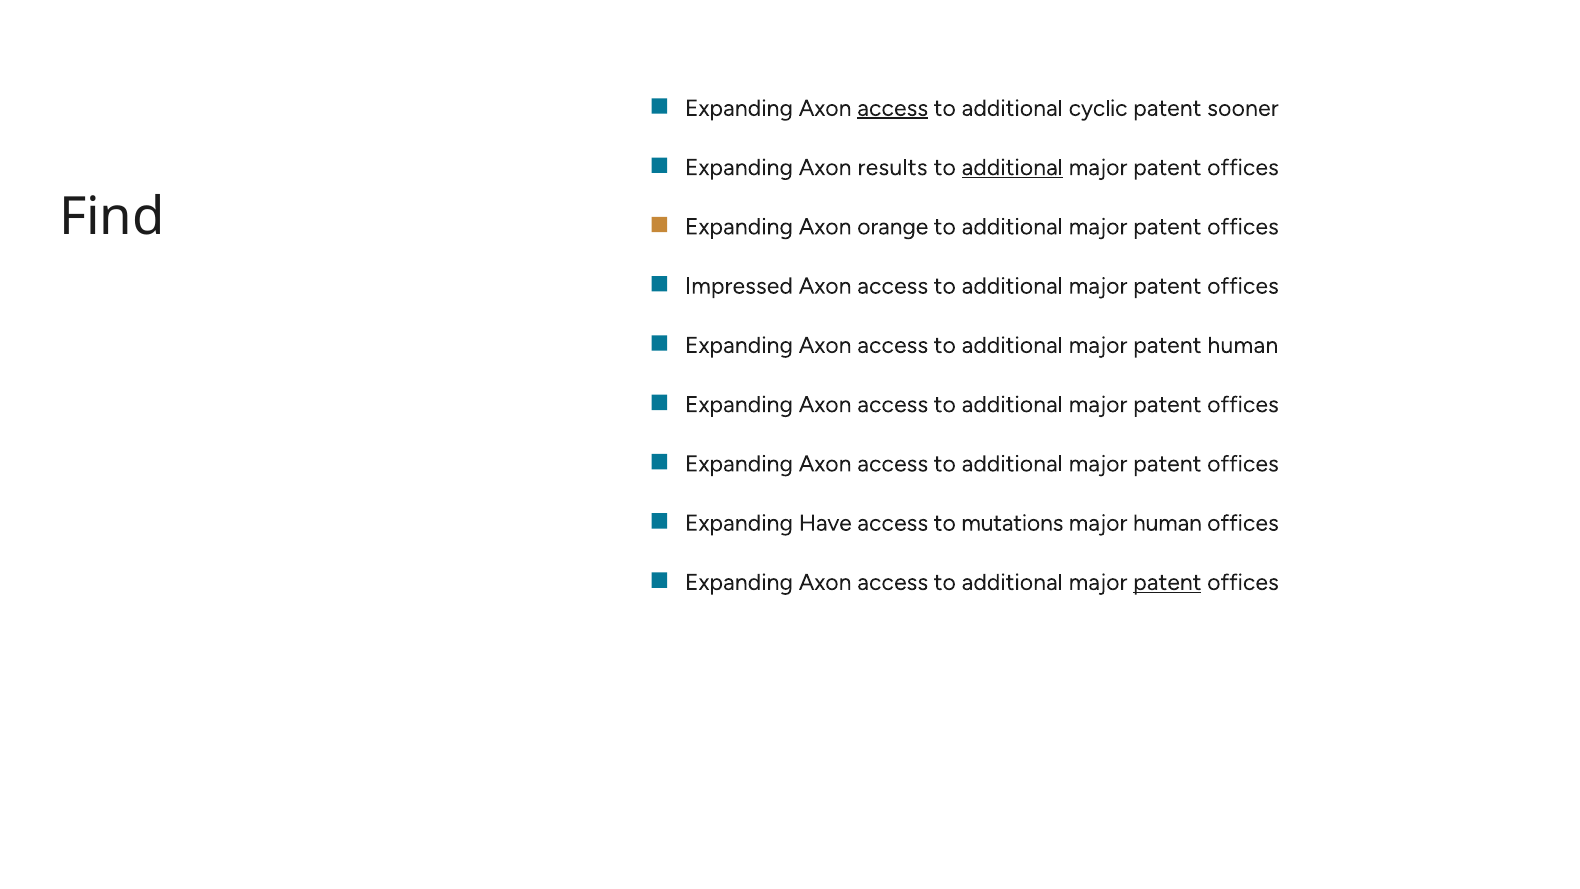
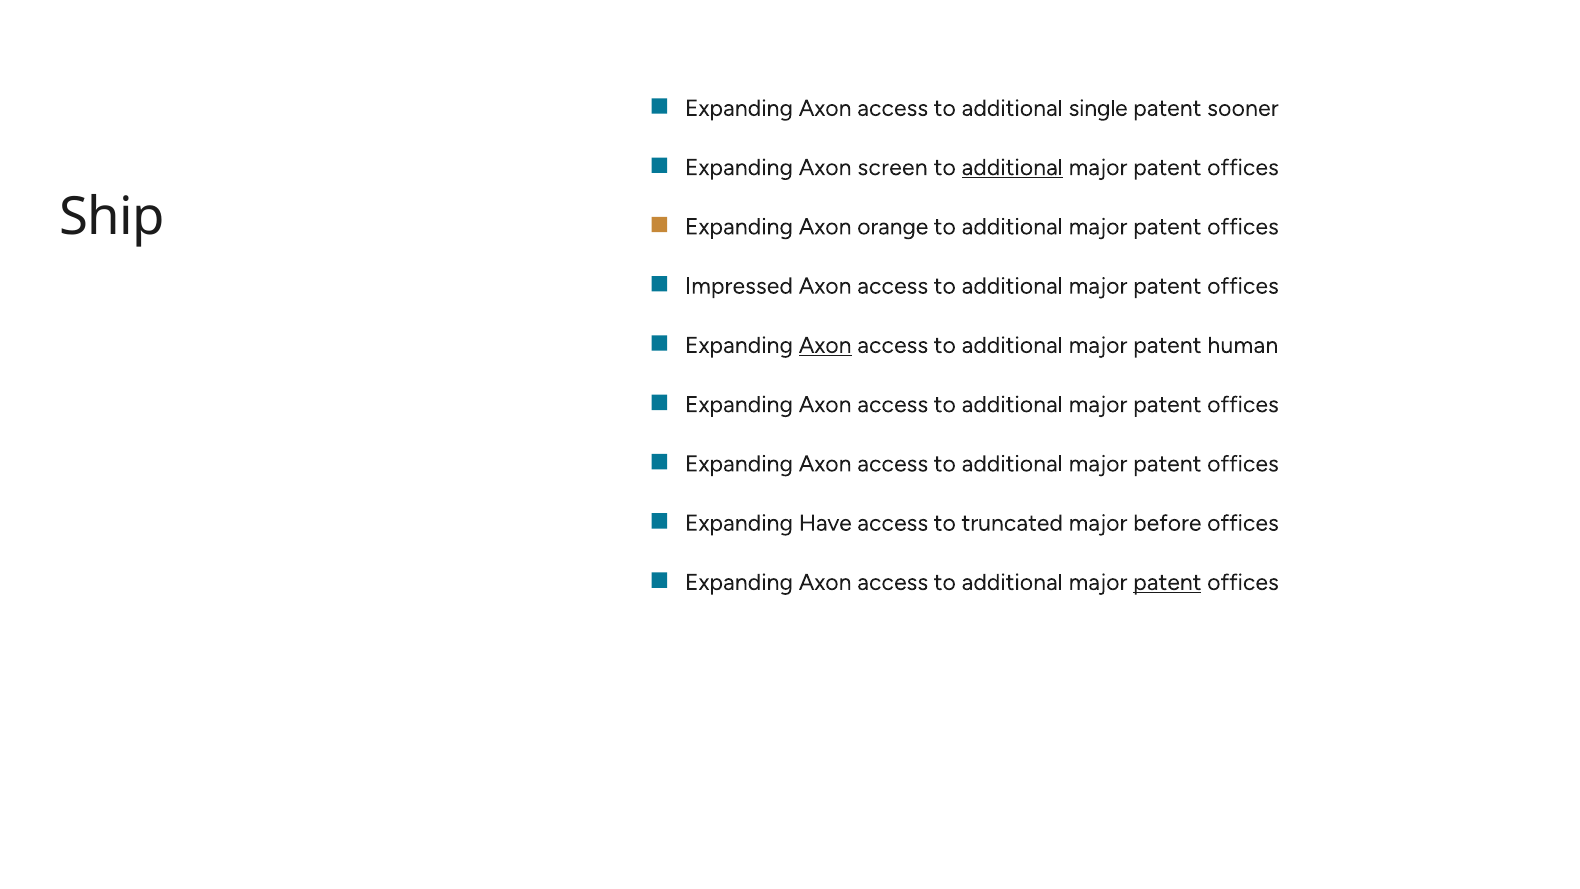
access at (893, 108) underline: present -> none
cyclic: cyclic -> single
results: results -> screen
Find: Find -> Ship
Axon at (825, 345) underline: none -> present
mutations: mutations -> truncated
major human: human -> before
